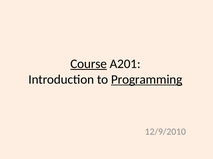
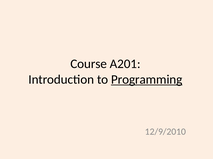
Course underline: present -> none
